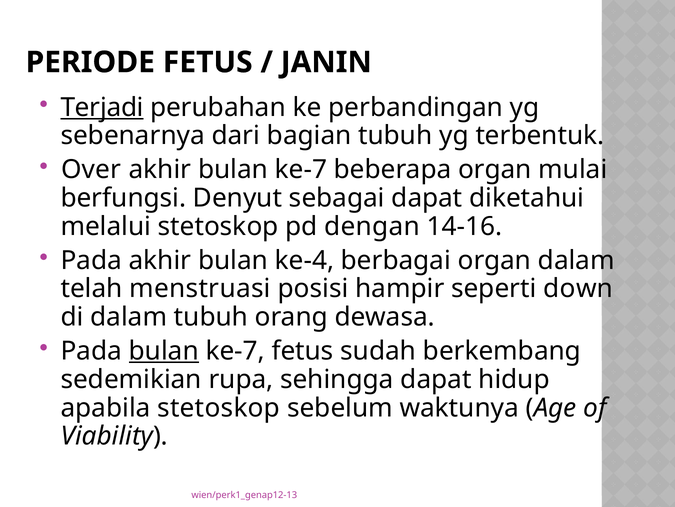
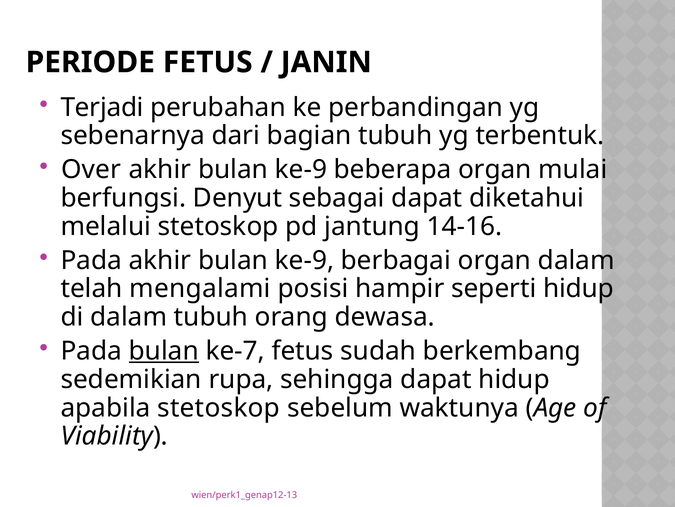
Terjadi underline: present -> none
ke-7 at (301, 170): ke-7 -> ke-9
dengan: dengan -> jantung
Pada akhir bulan ke-4: ke-4 -> ke-9
menstruasi: menstruasi -> mengalami
seperti down: down -> hidup
